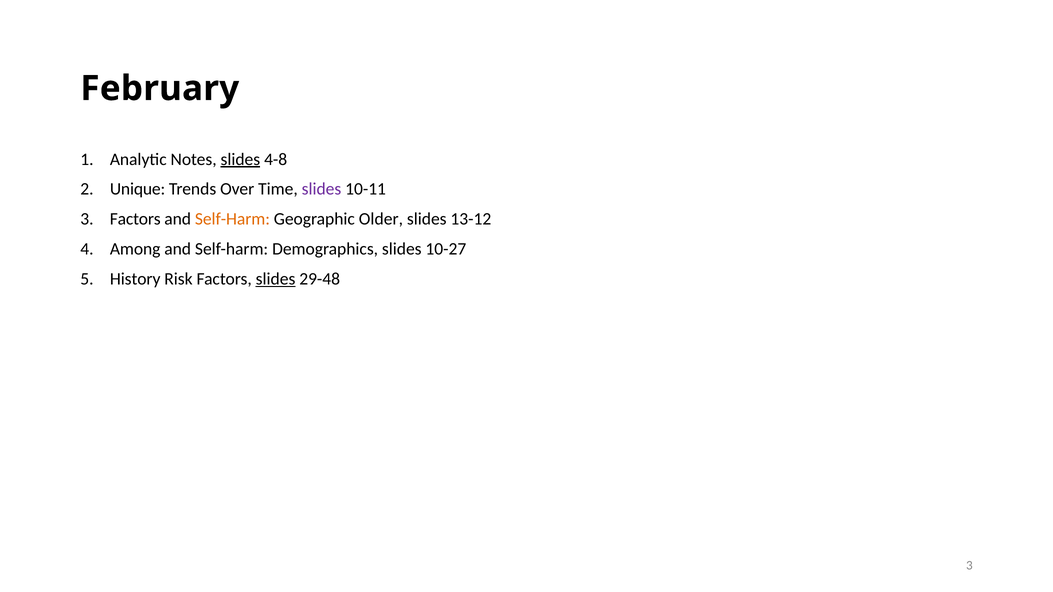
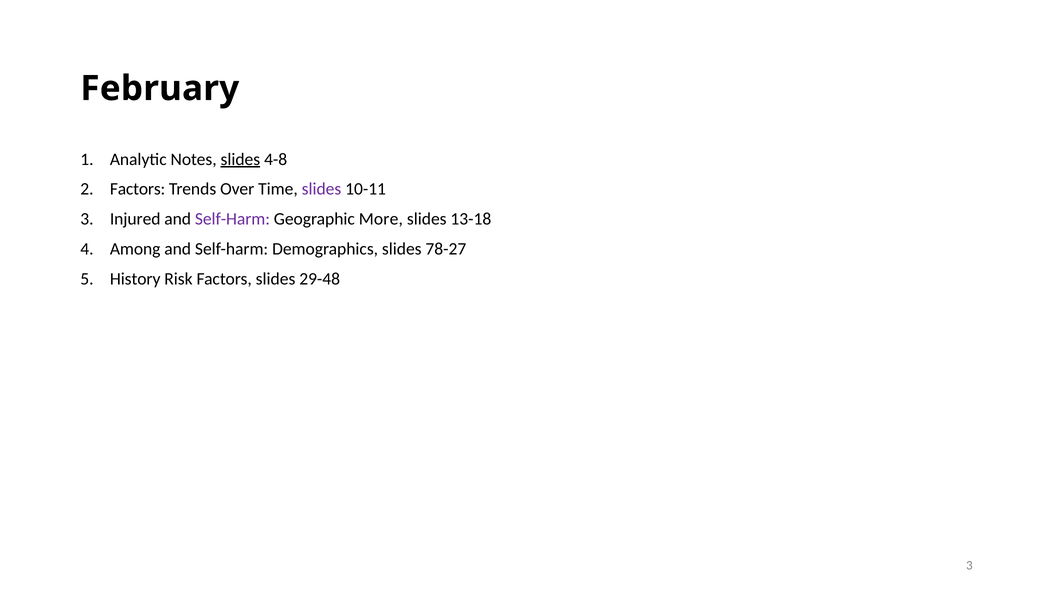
Unique at (138, 189): Unique -> Factors
3 Factors: Factors -> Injured
Self-Harm at (232, 219) colour: orange -> purple
Older: Older -> More
13-12: 13-12 -> 13-18
10-27: 10-27 -> 78-27
slides at (276, 279) underline: present -> none
